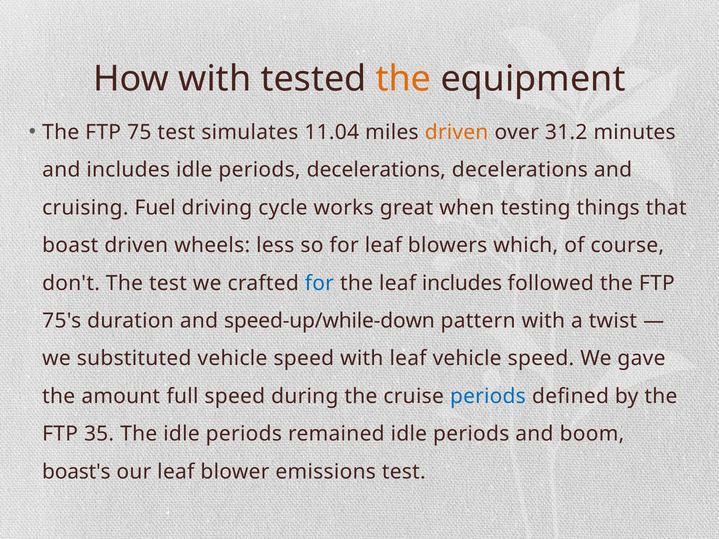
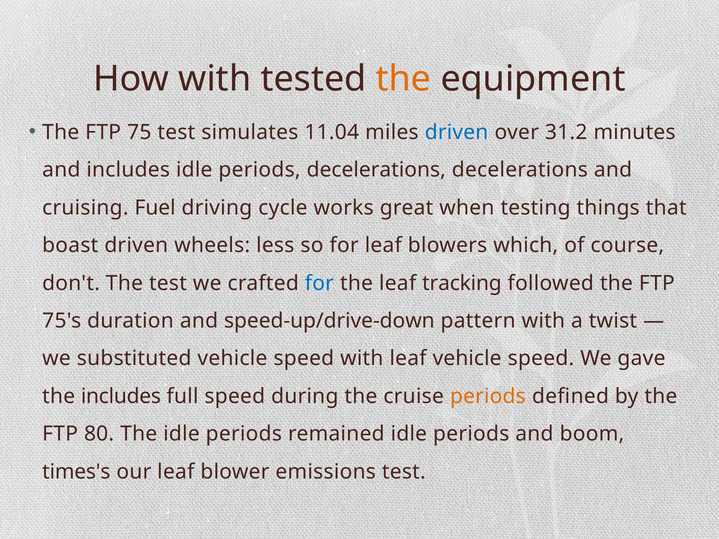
driven at (457, 132) colour: orange -> blue
leaf includes: includes -> tracking
speed-up/while-down: speed-up/while-down -> speed-up/drive-down
the amount: amount -> includes
periods at (488, 396) colour: blue -> orange
35: 35 -> 80
boast's: boast's -> times's
